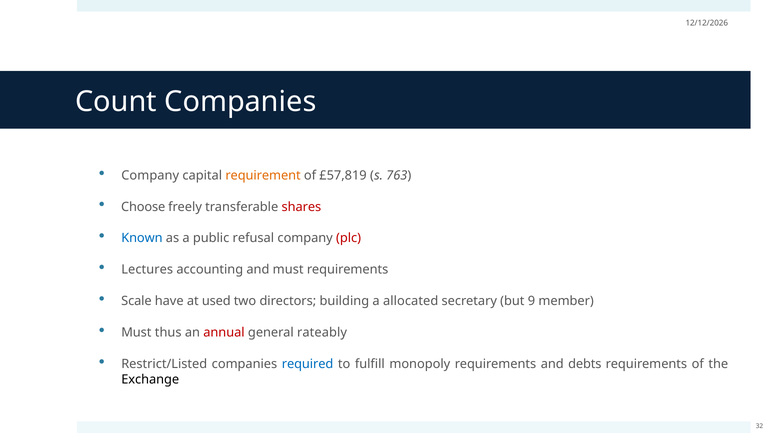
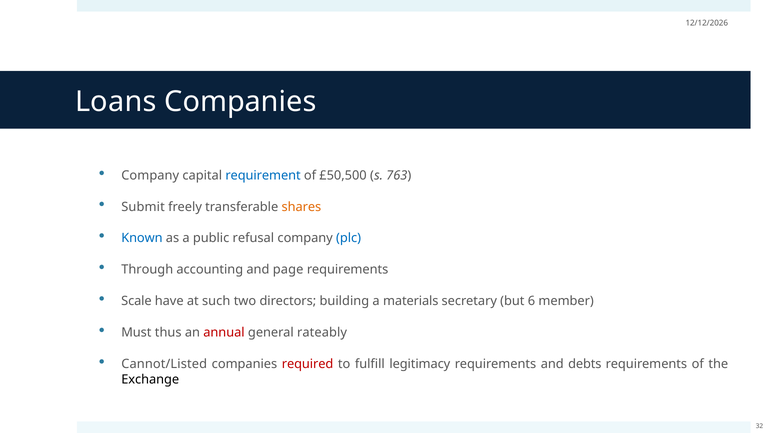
Count: Count -> Loans
requirement colour: orange -> blue
£57,819: £57,819 -> £50,500
Choose: Choose -> Submit
shares colour: red -> orange
plc colour: red -> blue
Lectures: Lectures -> Through
and must: must -> page
used: used -> such
allocated: allocated -> materials
9: 9 -> 6
Restrict/Listed: Restrict/Listed -> Cannot/Listed
required colour: blue -> red
monopoly: monopoly -> legitimacy
